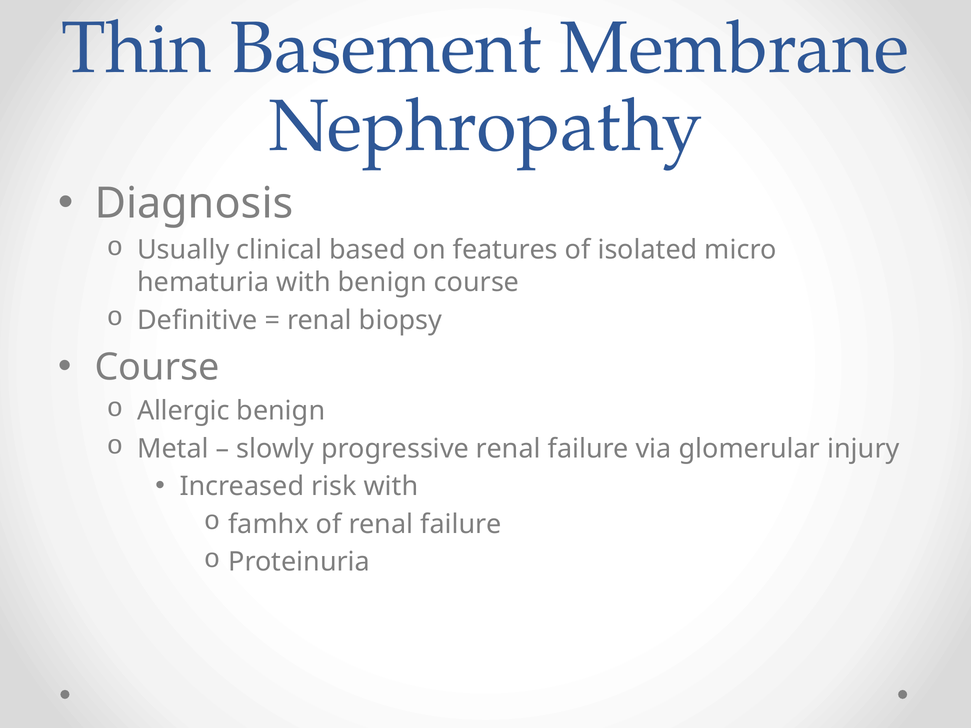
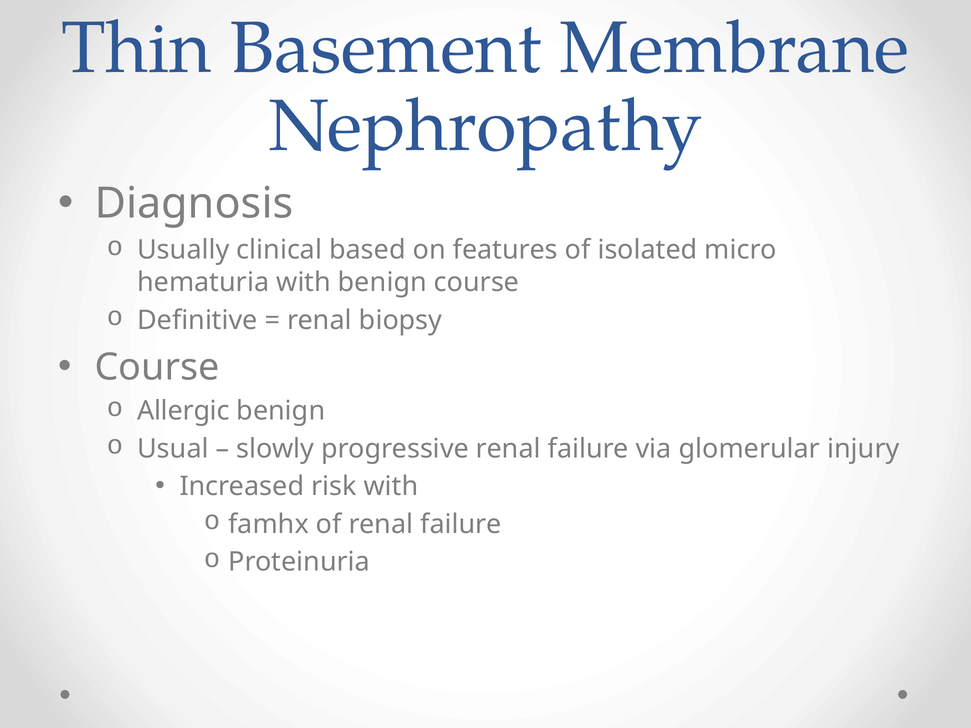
Metal: Metal -> Usual
